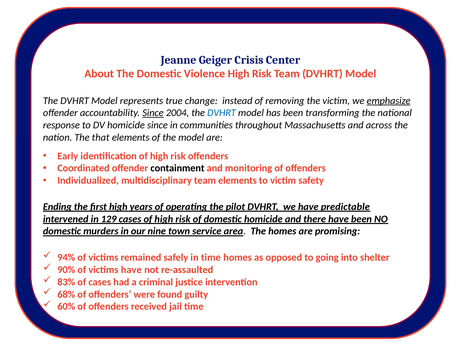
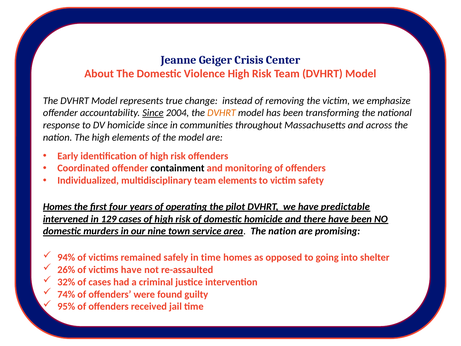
emphasize underline: present -> none
DVHRT at (222, 113) colour: blue -> orange
The that: that -> high
Ending at (57, 207): Ending -> Homes
first high: high -> four
area The homes: homes -> nation
90%: 90% -> 26%
83%: 83% -> 32%
68%: 68% -> 74%
60%: 60% -> 95%
